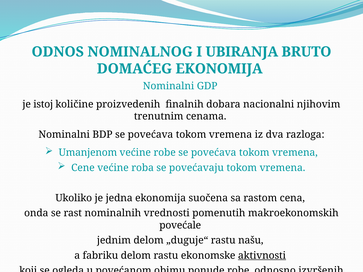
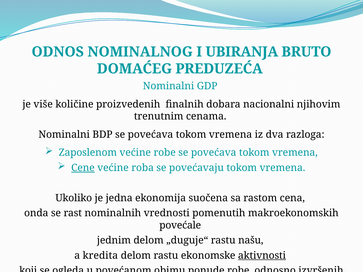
DOMAĆEG EKONOMIJA: EKONOMIJA -> PREDUZEĆA
istoj: istoj -> više
Umanjenom: Umanjenom -> Zaposlenom
Cene underline: none -> present
fabriku: fabriku -> kredita
